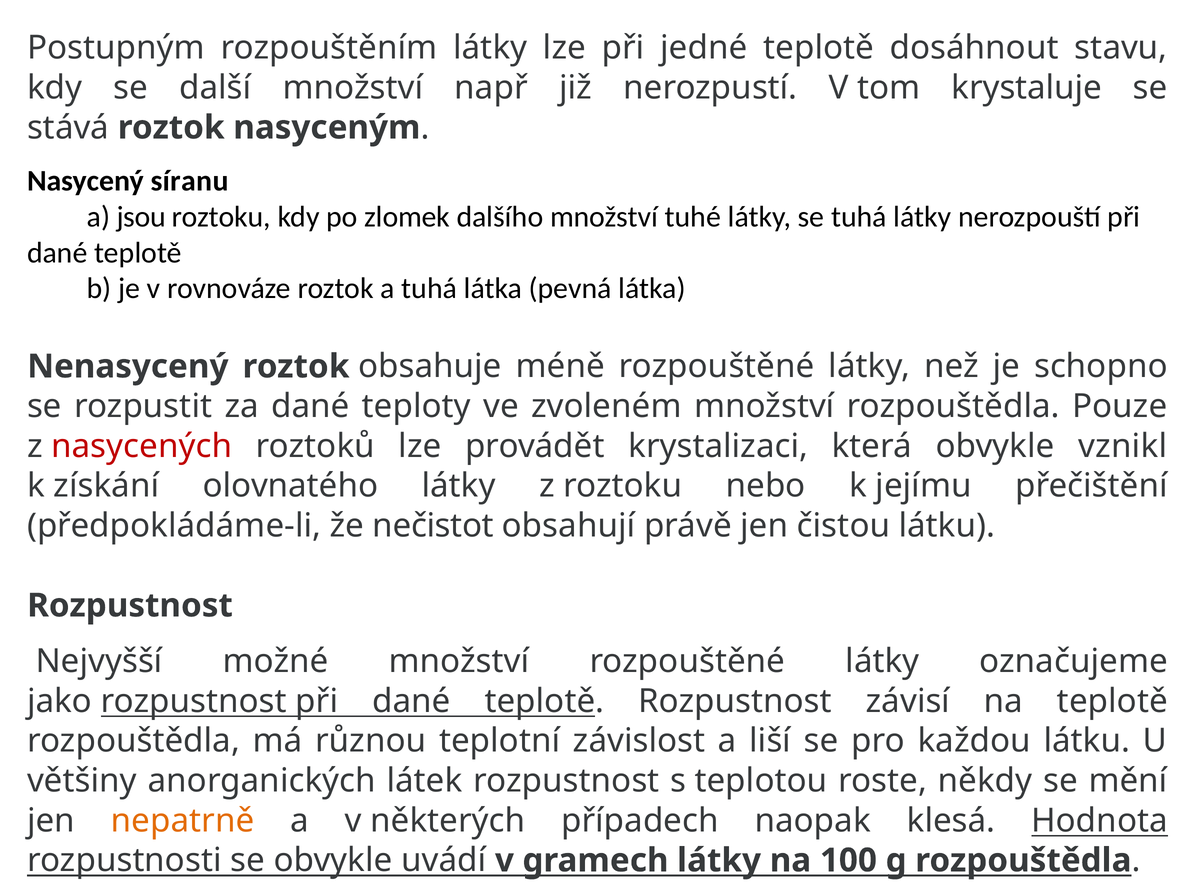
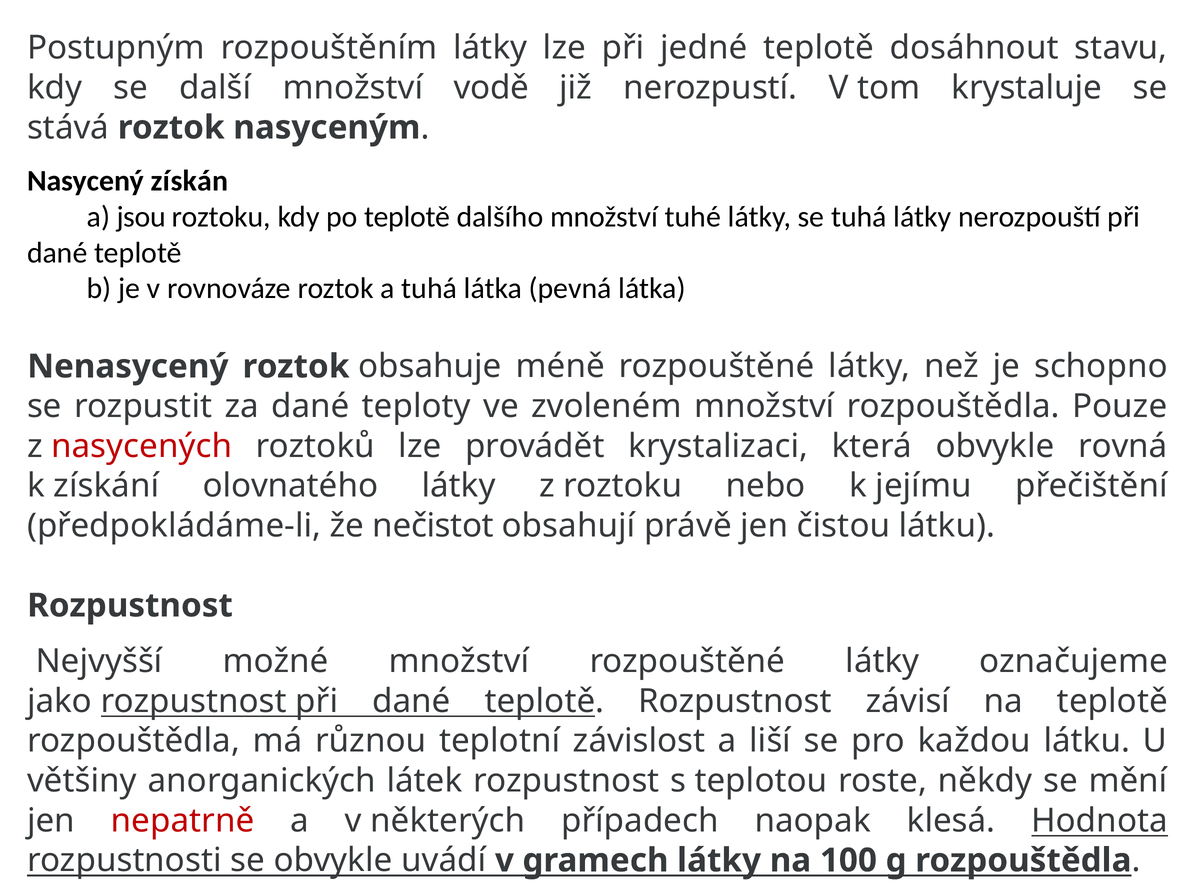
např: např -> vodě
síranu: síranu -> získán
po zlomek: zlomek -> teplotě
vznikl: vznikl -> rovná
nepatrně colour: orange -> red
